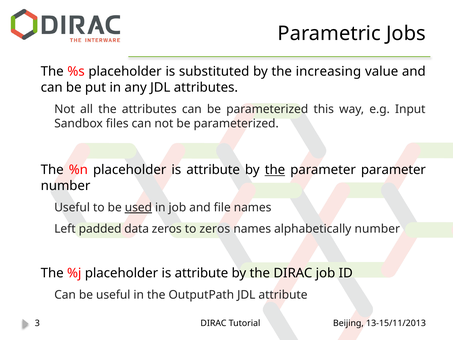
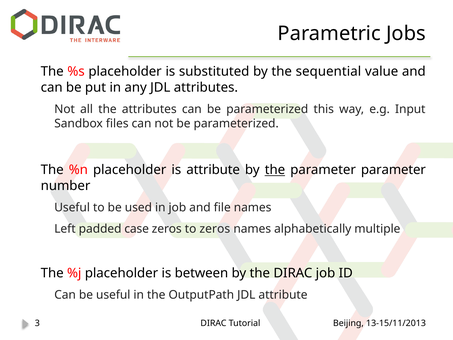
increasing: increasing -> sequential
used underline: present -> none
data: data -> case
alphabetically number: number -> multiple
%j placeholder is attribute: attribute -> between
